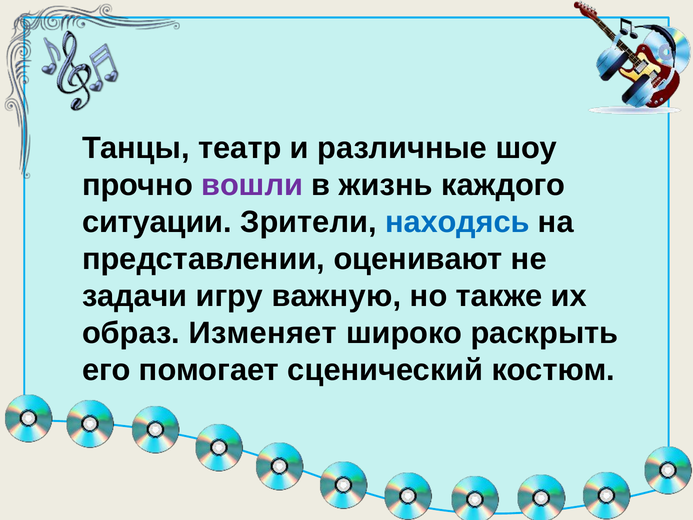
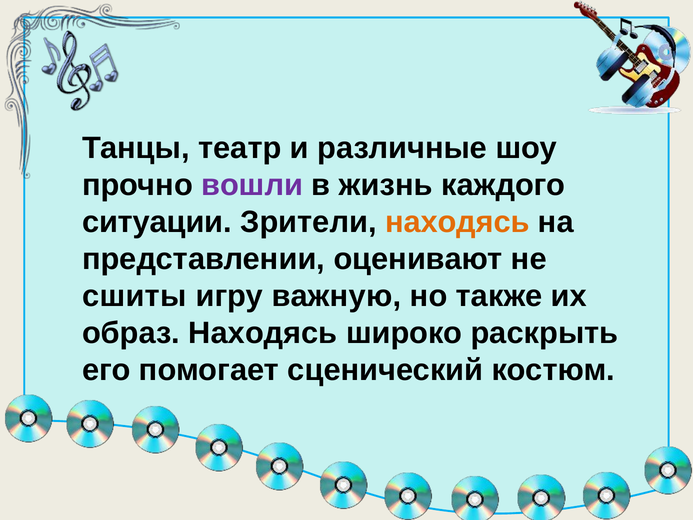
находясь at (457, 222) colour: blue -> orange
задачи: задачи -> сшиты
образ Изменяет: Изменяет -> Находясь
